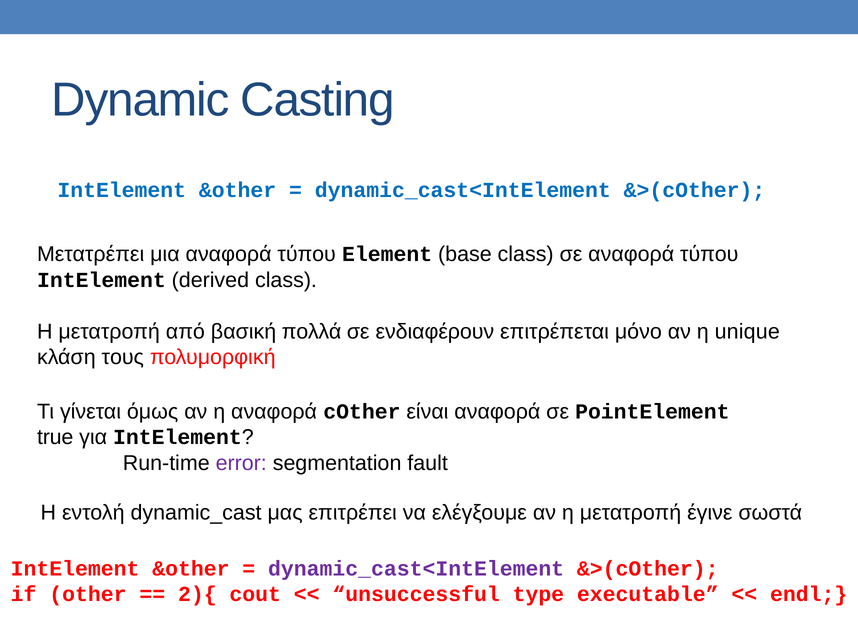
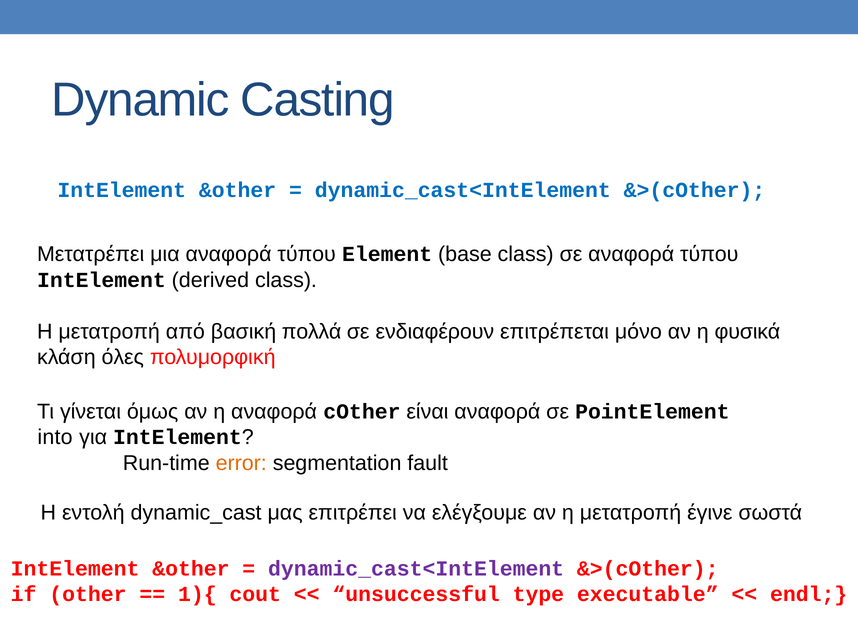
unique: unique -> φυσικά
τους: τους -> όλες
true: true -> into
error colour: purple -> orange
2){: 2){ -> 1){
